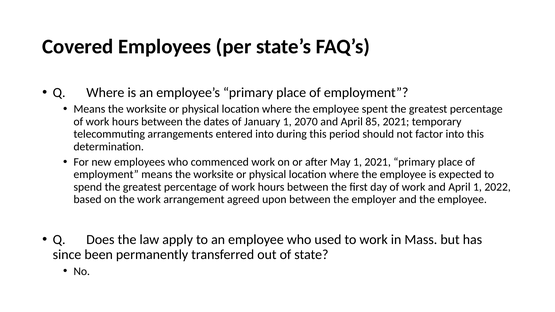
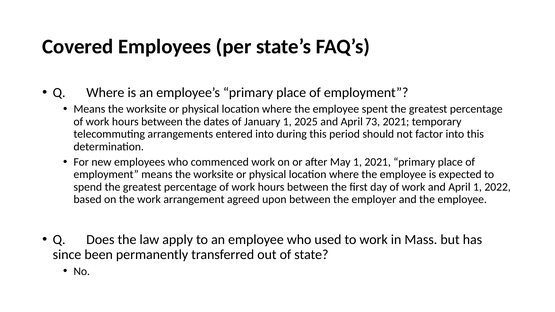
2070: 2070 -> 2025
85: 85 -> 73
